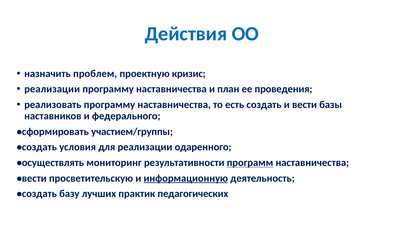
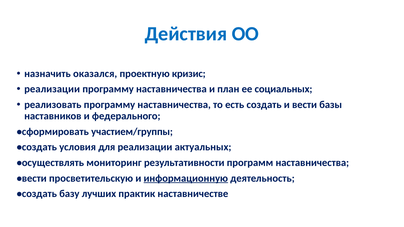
проблем: проблем -> оказался
проведения: проведения -> социальных
одаренного: одаренного -> актуальных
программ underline: present -> none
педагогических: педагогических -> наставничестве
